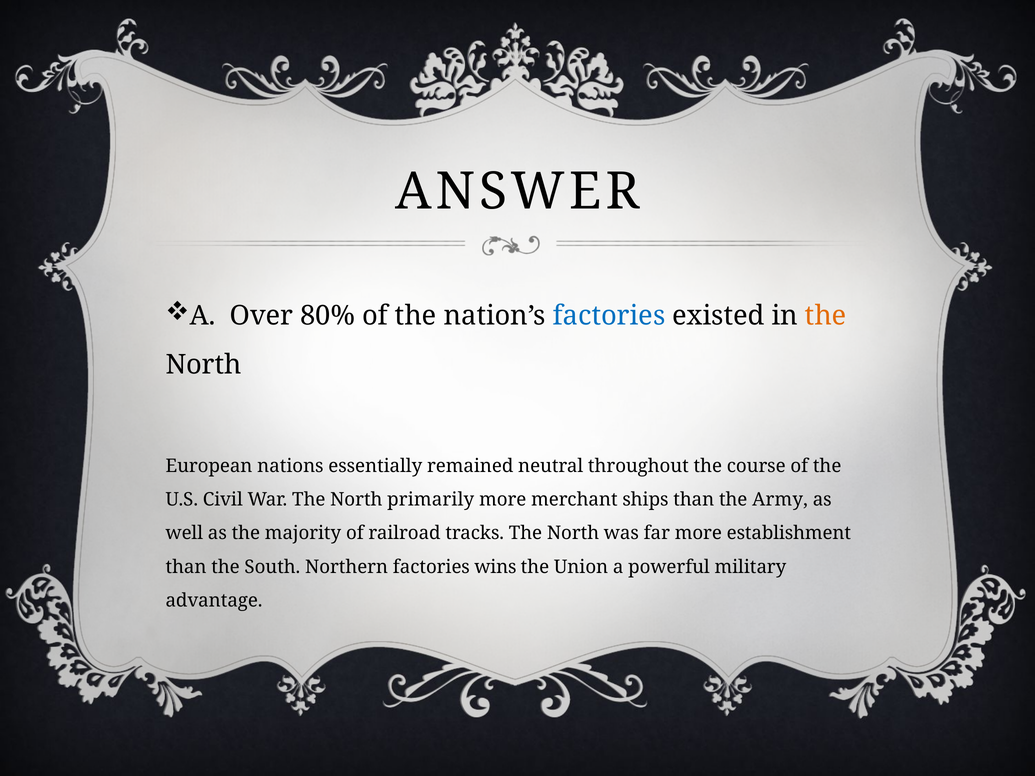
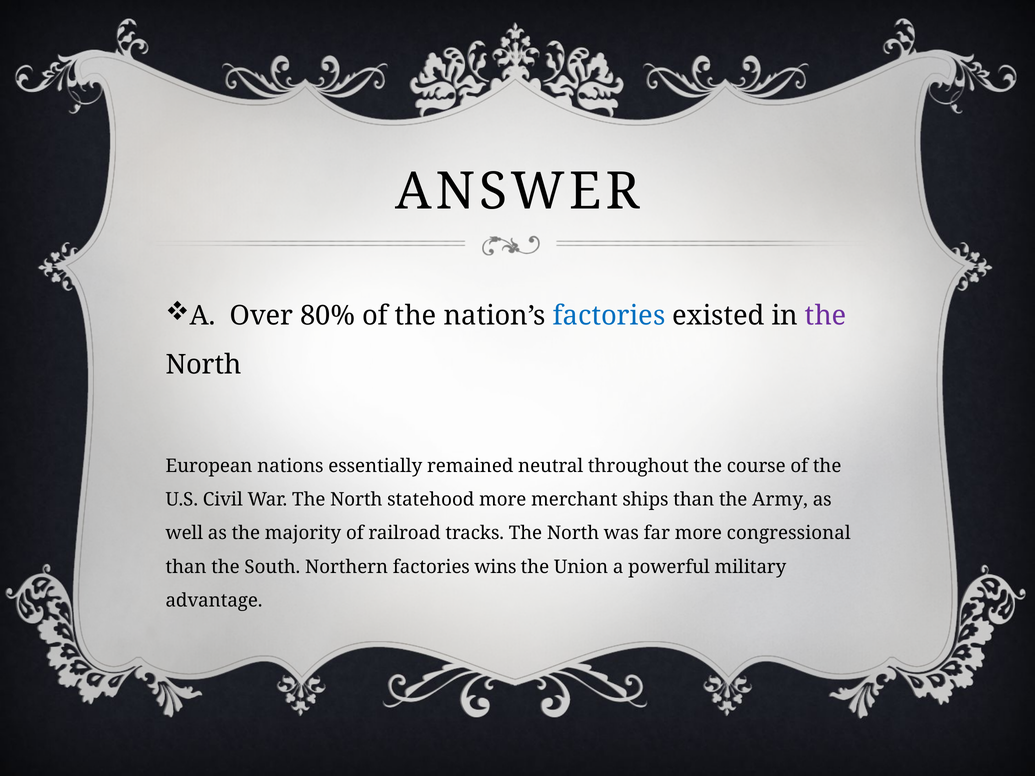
the at (826, 316) colour: orange -> purple
primarily: primarily -> statehood
establishment: establishment -> congressional
